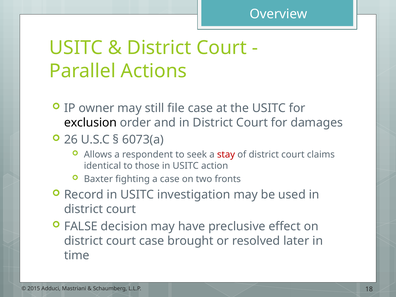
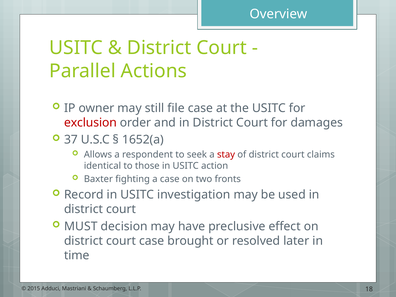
exclusion colour: black -> red
26: 26 -> 37
6073(a: 6073(a -> 1652(a
FALSE: FALSE -> MUST
